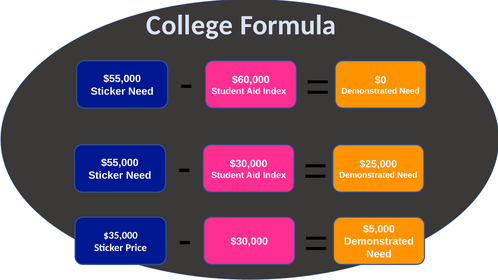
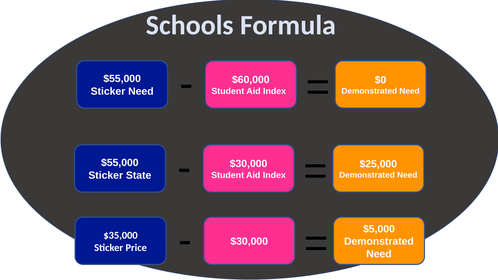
College: College -> Schools
Need at (139, 175): Need -> State
